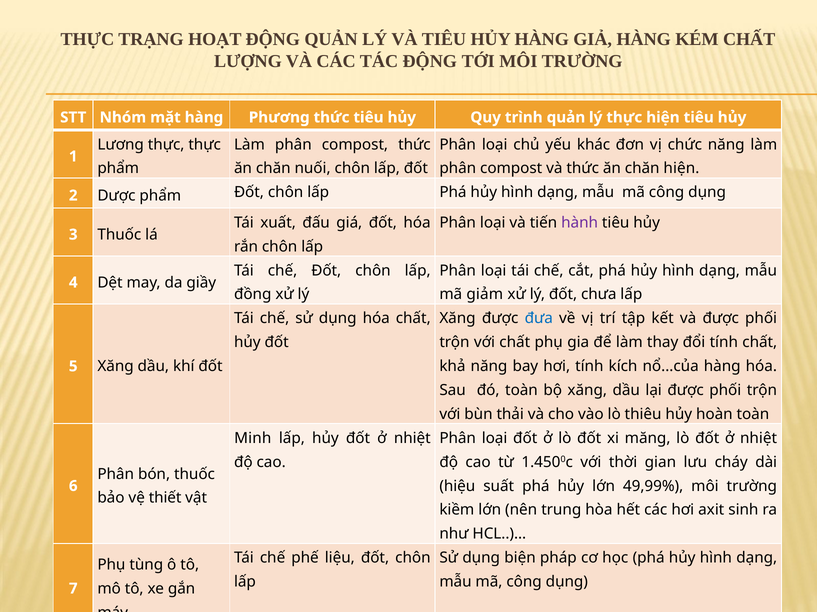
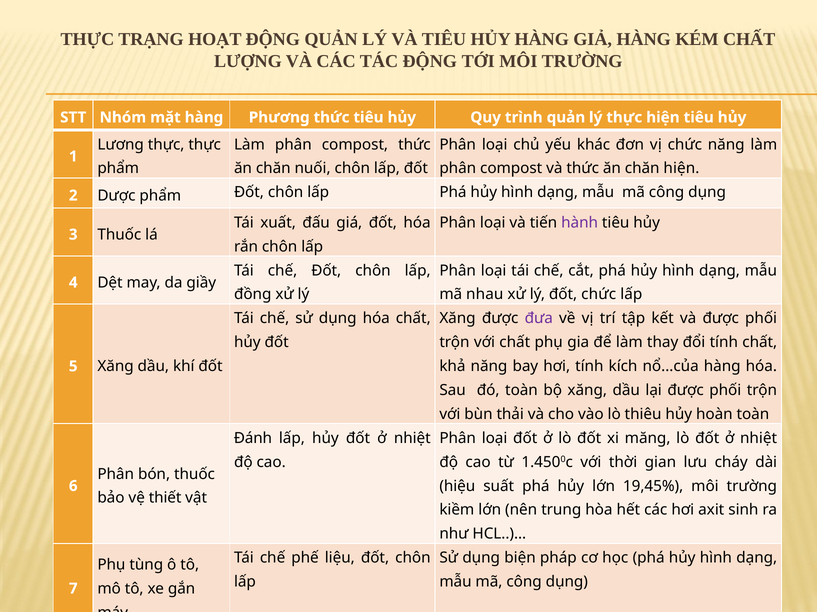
giảm: giảm -> nhau
đốt chưa: chưa -> chức
đưa colour: blue -> purple
Minh: Minh -> Đánh
49,99%: 49,99% -> 19,45%
